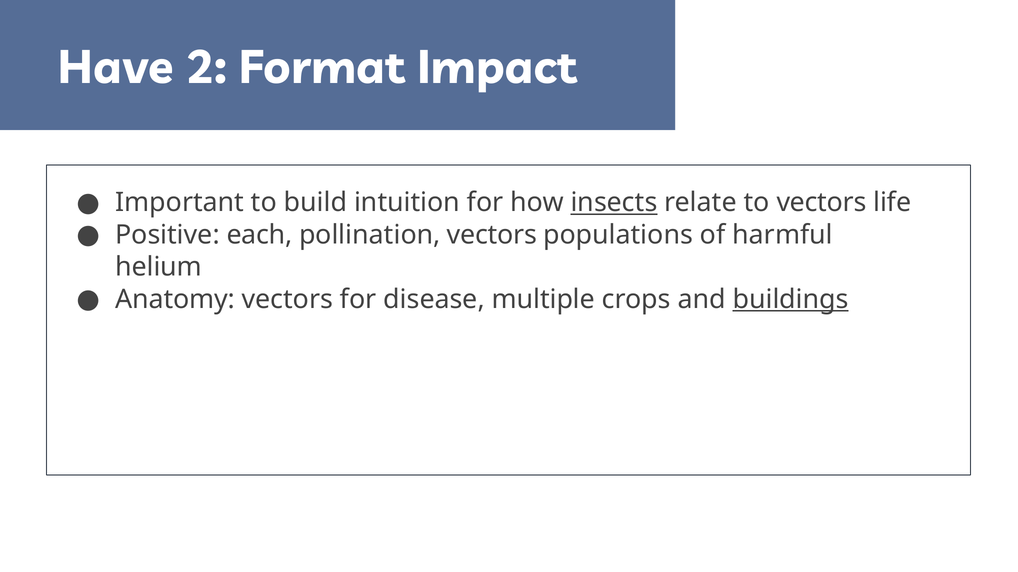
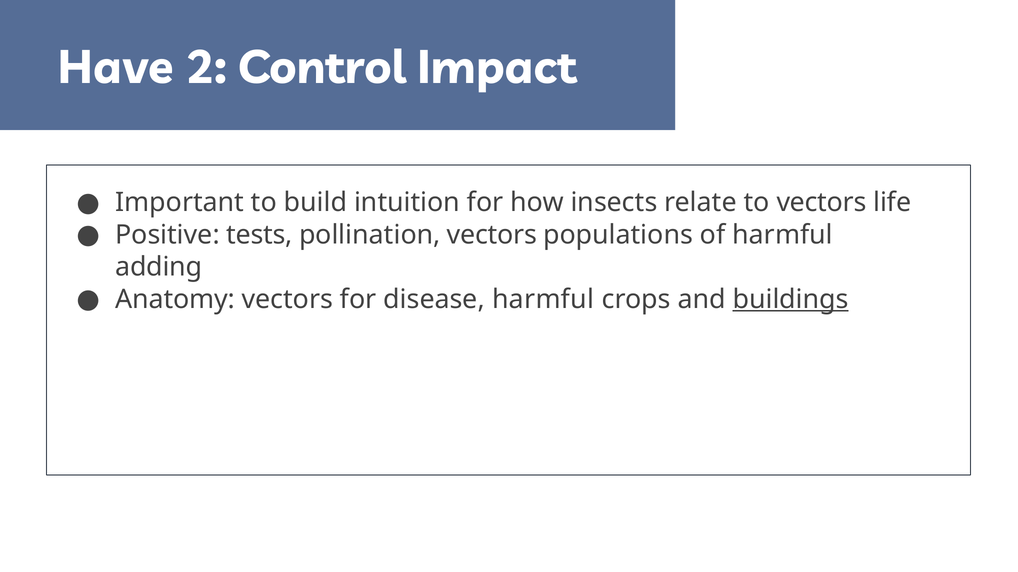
Format: Format -> Control
insects underline: present -> none
each: each -> tests
helium: helium -> adding
disease multiple: multiple -> harmful
